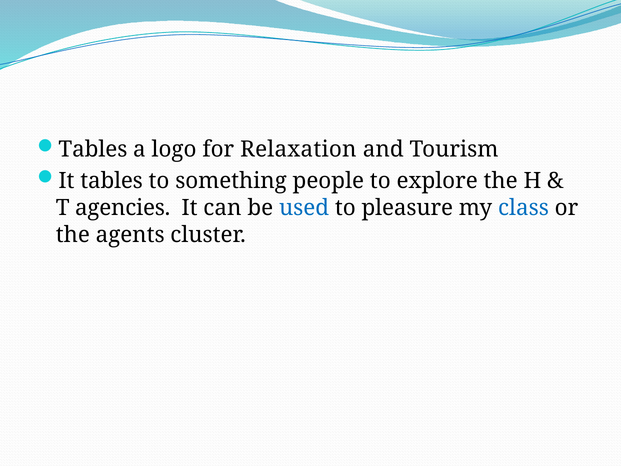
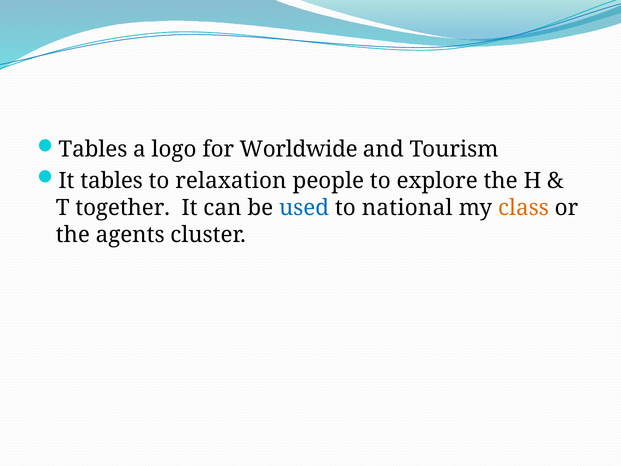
Relaxation: Relaxation -> Worldwide
something: something -> relaxation
agencies: agencies -> together
pleasure: pleasure -> national
class colour: blue -> orange
